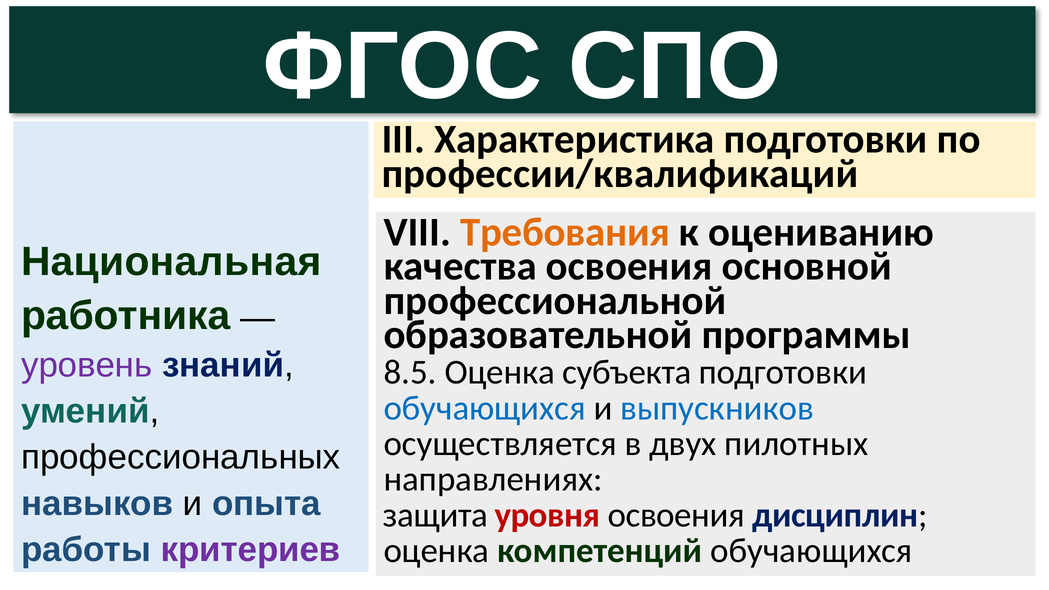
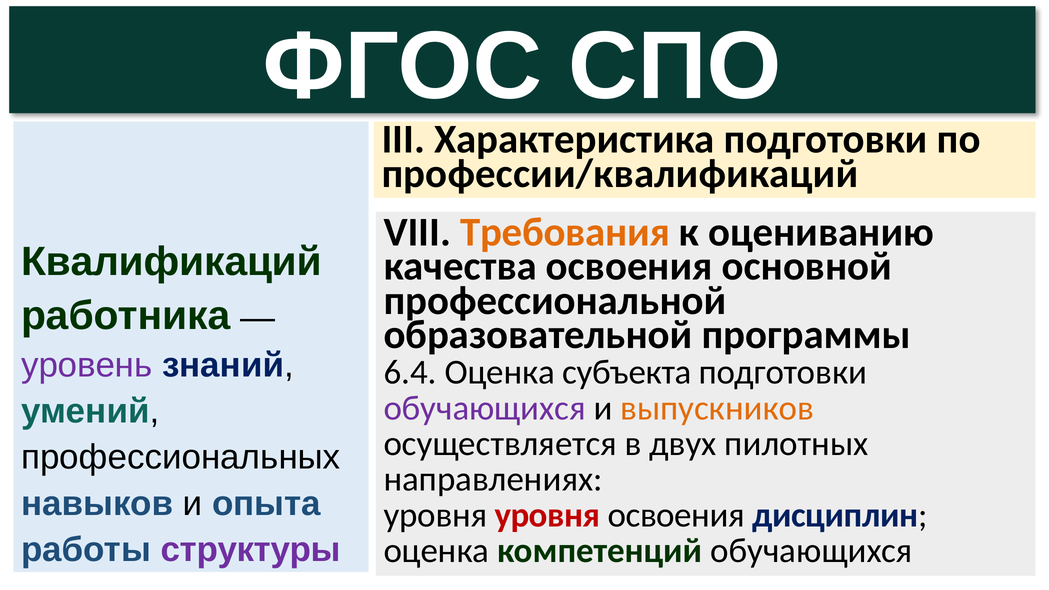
Национальная: Национальная -> Квалификаций
8.5: 8.5 -> 6.4
обучающихся at (485, 408) colour: blue -> purple
выпускников colour: blue -> orange
защита at (435, 515): защита -> уровня
критериев: критериев -> структуры
